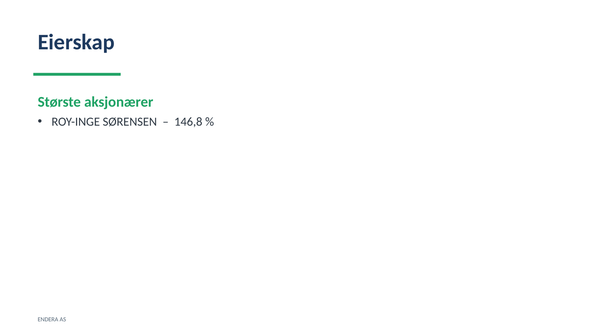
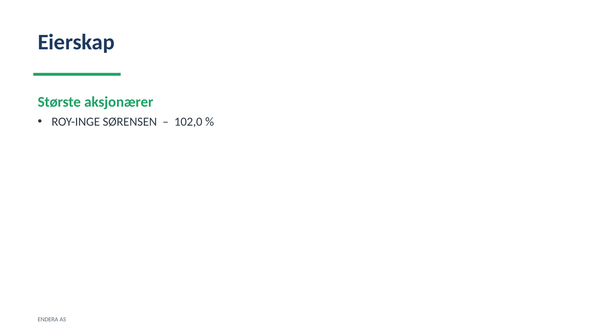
146,8: 146,8 -> 102,0
